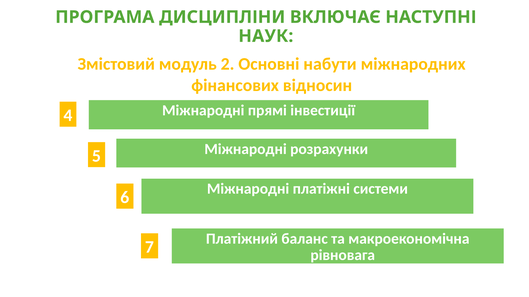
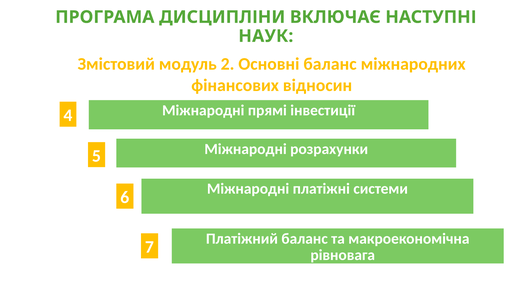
Основні набути: набути -> баланс
